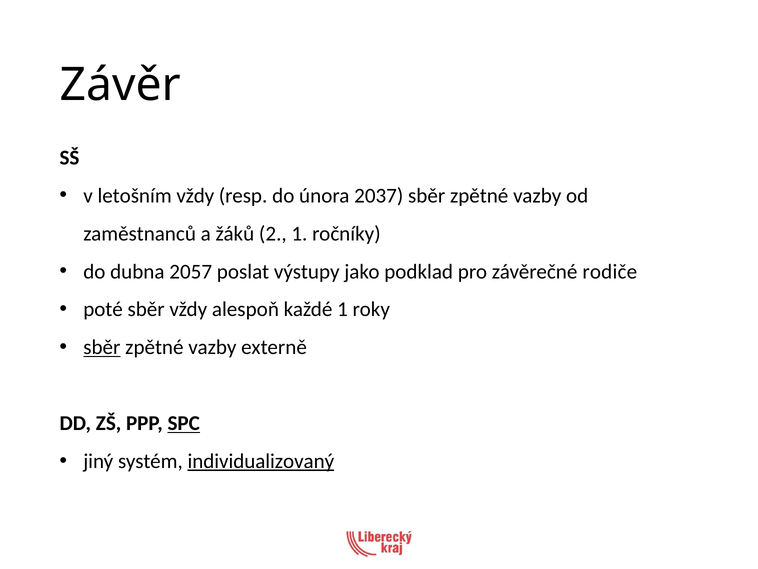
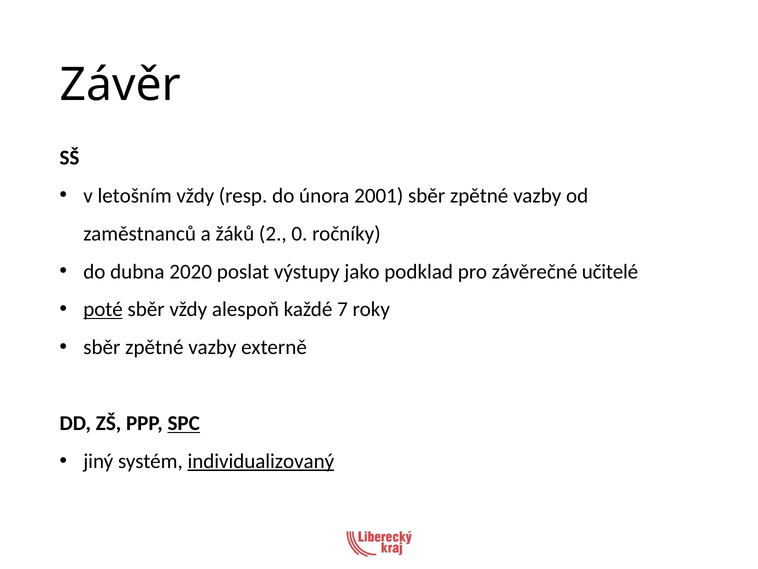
2037: 2037 -> 2001
2 1: 1 -> 0
2057: 2057 -> 2020
rodiče: rodiče -> učitelé
poté underline: none -> present
každé 1: 1 -> 7
sběr at (102, 347) underline: present -> none
